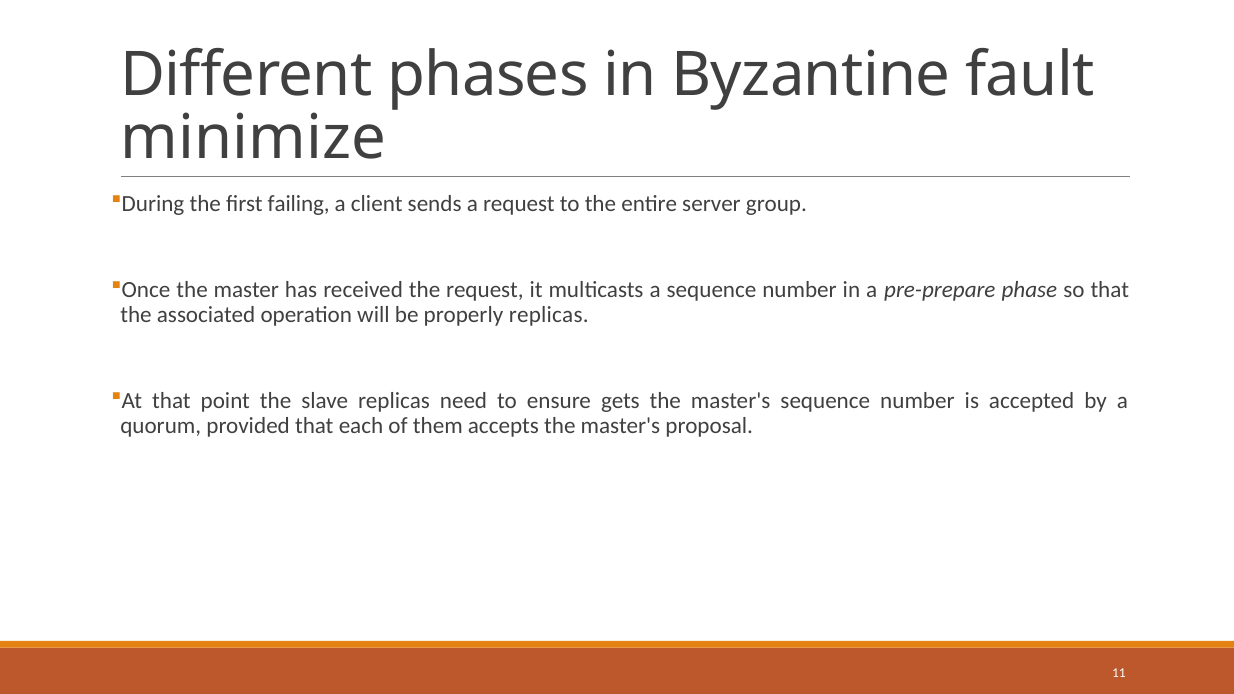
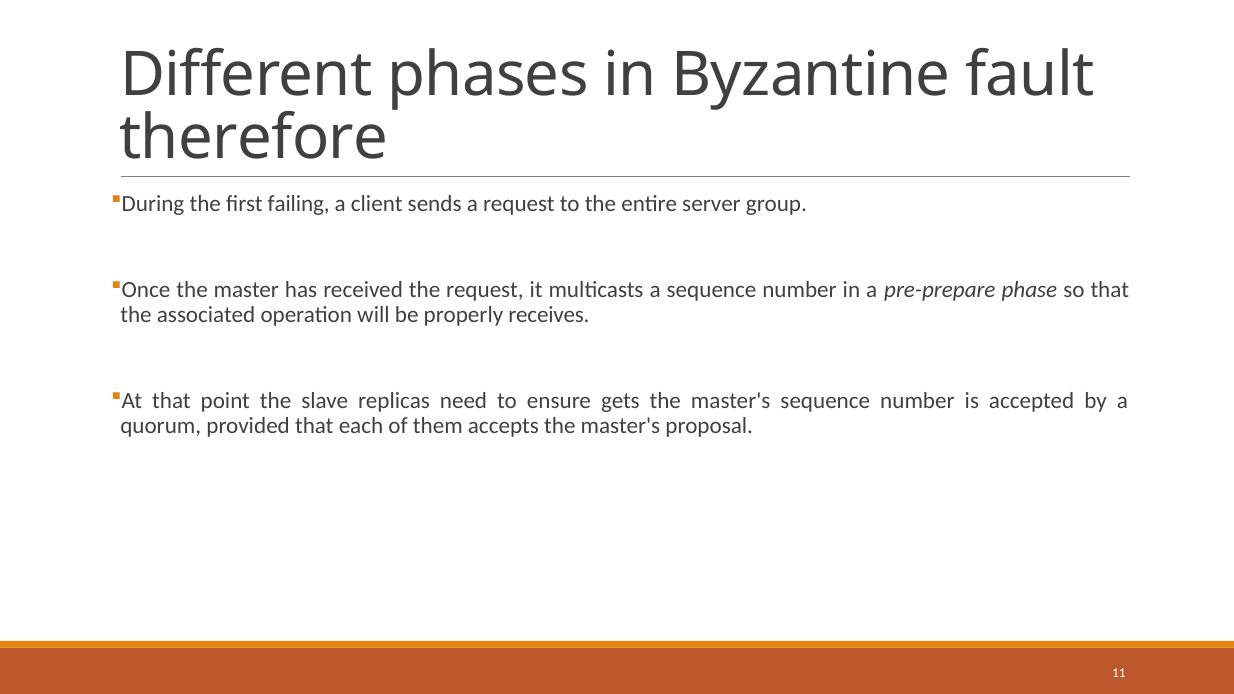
minimize: minimize -> therefore
properly replicas: replicas -> receives
